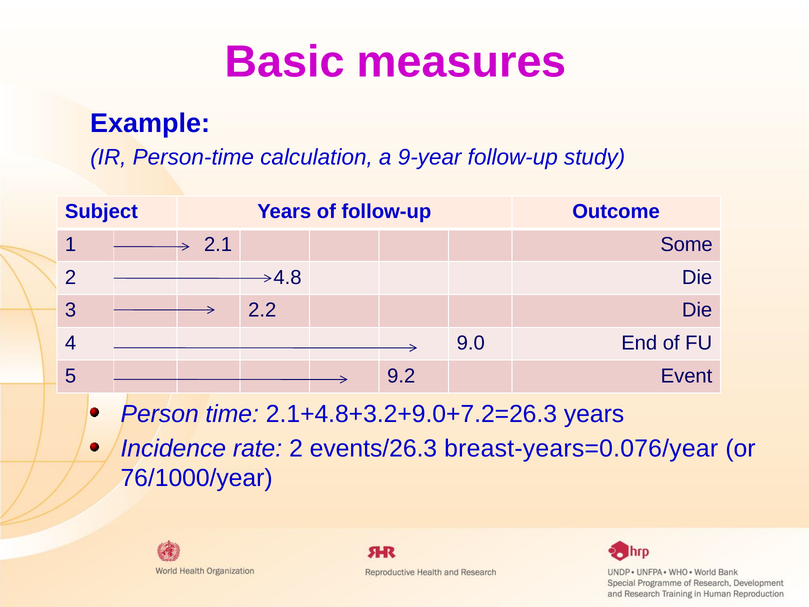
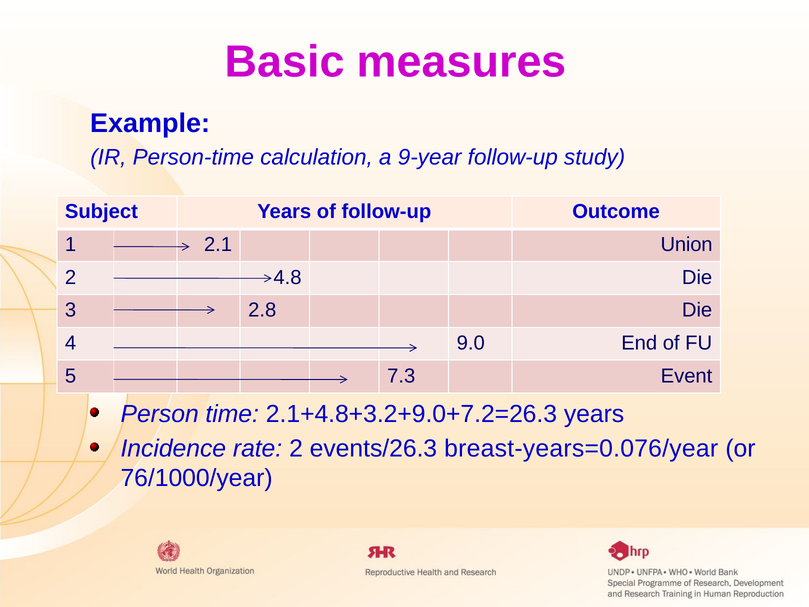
Some: Some -> Union
2.2: 2.2 -> 2.8
9.2: 9.2 -> 7.3
